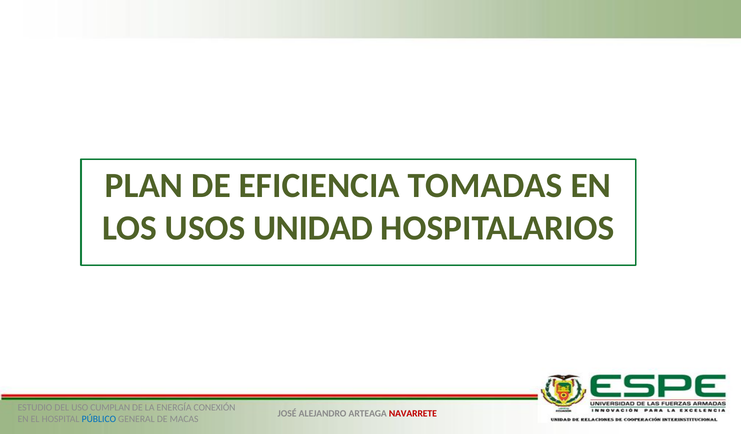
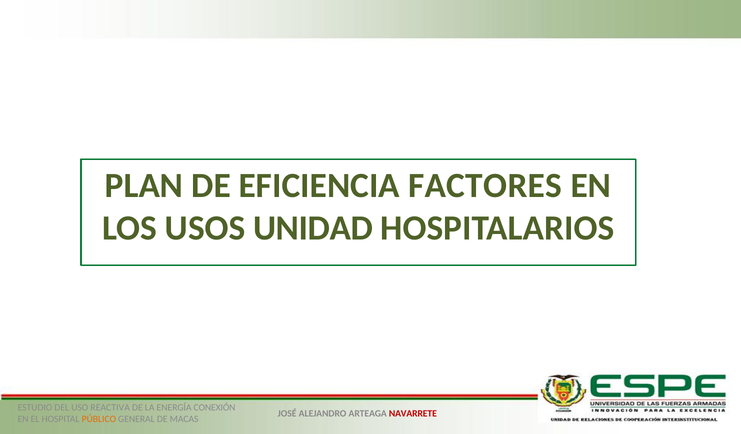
TOMADAS: TOMADAS -> FACTORES
CUMPLAN: CUMPLAN -> REACTIVA
PÚBLICO colour: blue -> orange
